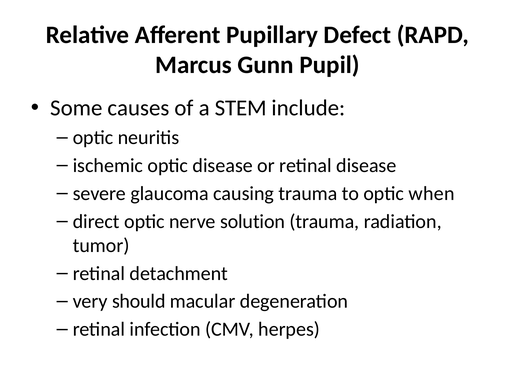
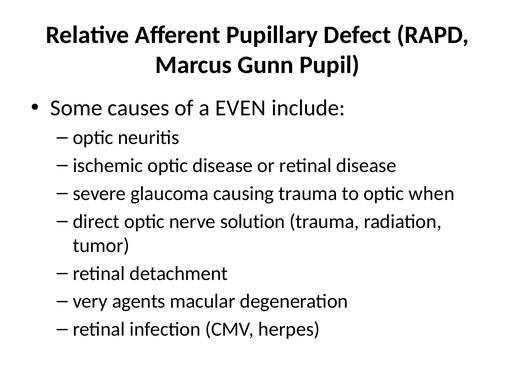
STEM: STEM -> EVEN
should: should -> agents
